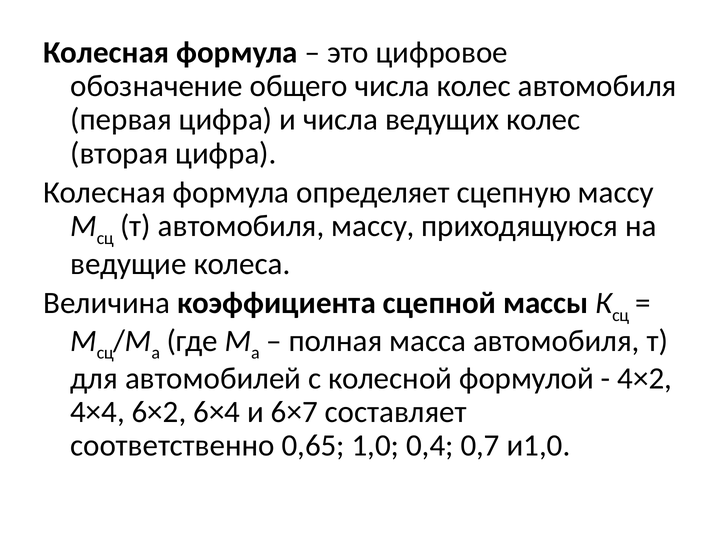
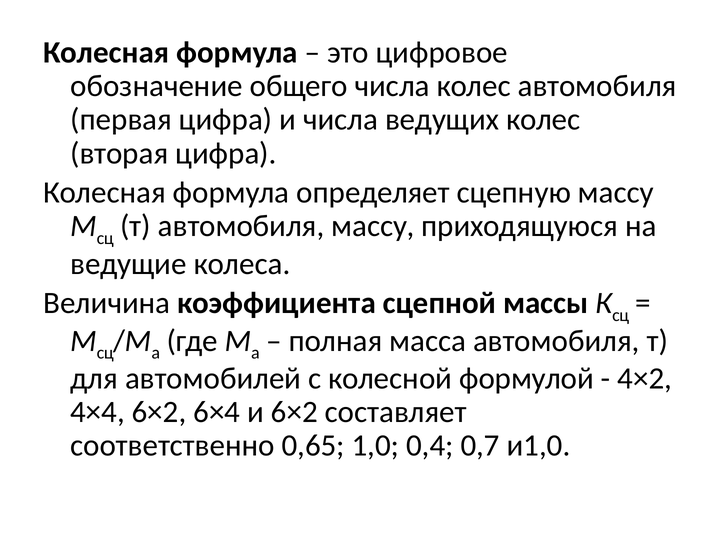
и 6×7: 6×7 -> 6×2
